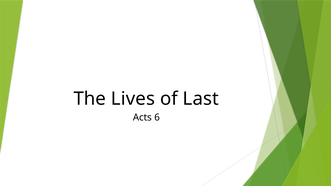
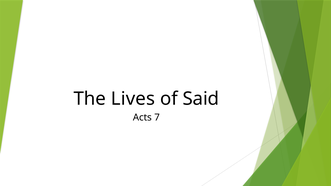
Last: Last -> Said
6: 6 -> 7
